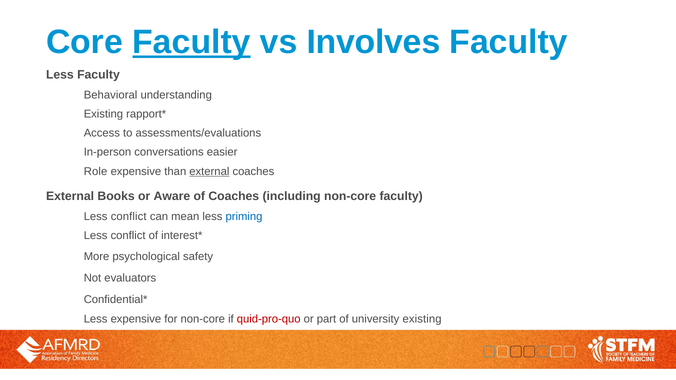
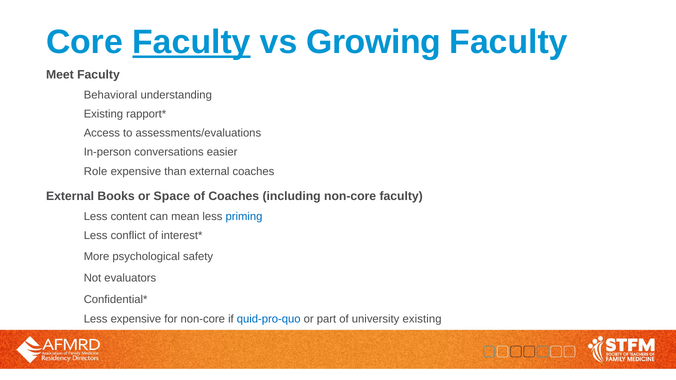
Involves: Involves -> Growing
Less at (60, 75): Less -> Meet
external at (209, 171) underline: present -> none
Aware: Aware -> Space
conflict at (129, 217): conflict -> content
quid-pro-quo colour: red -> blue
